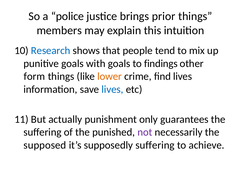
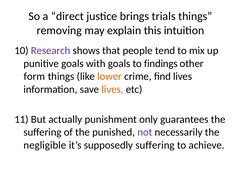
police: police -> direct
prior: prior -> trials
members: members -> removing
Research colour: blue -> purple
lives at (112, 89) colour: blue -> orange
supposed: supposed -> negligible
